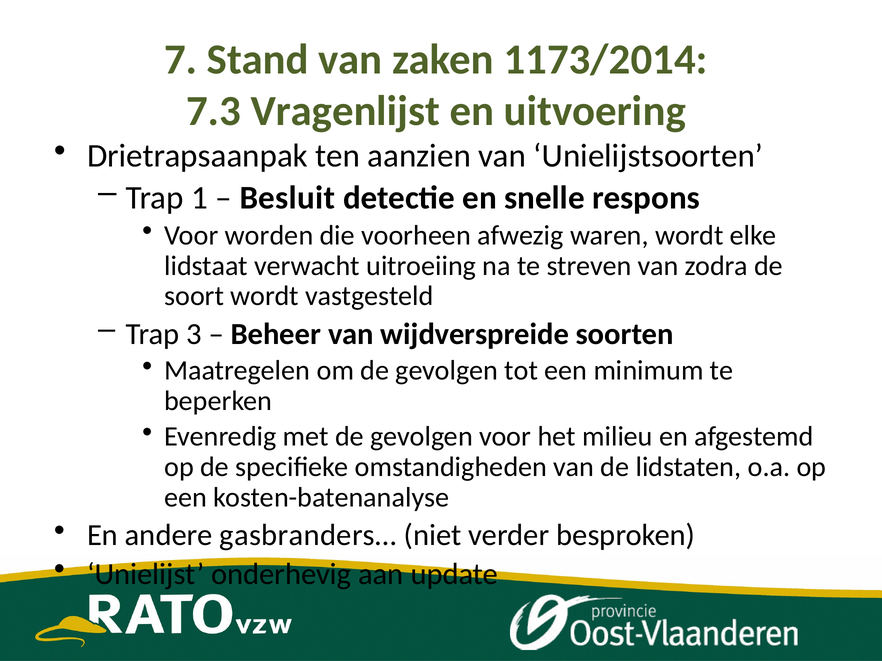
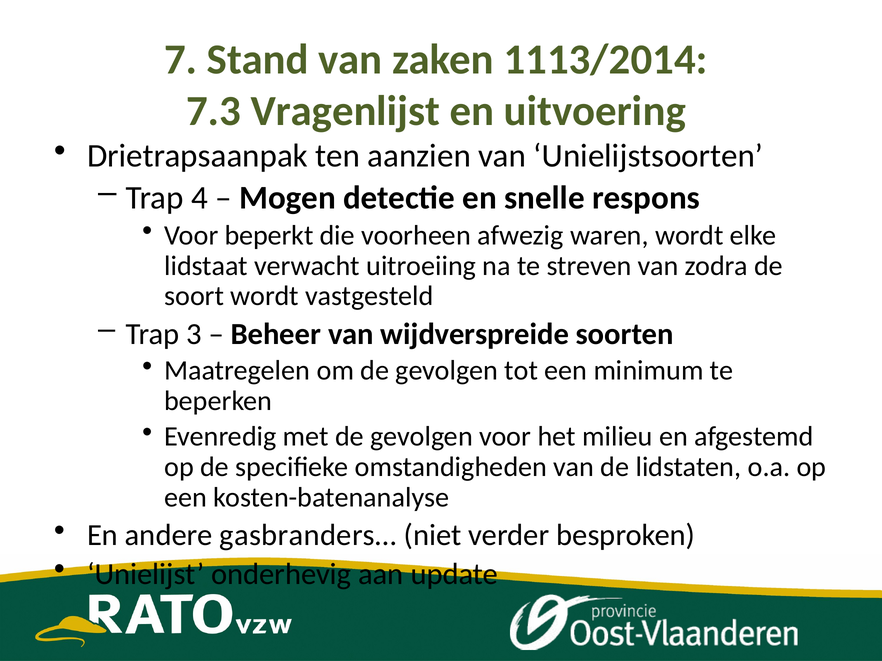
1173/2014: 1173/2014 -> 1113/2014
1: 1 -> 4
Besluit: Besluit -> Mogen
worden: worden -> beperkt
